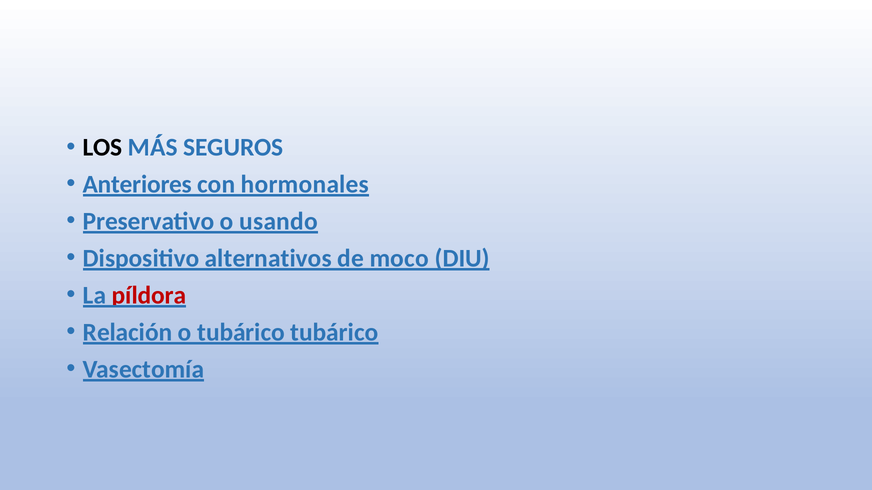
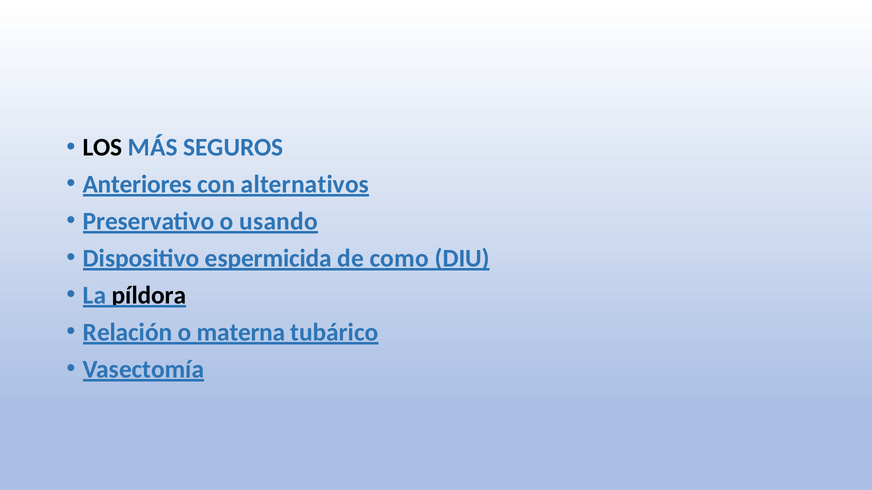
hormonales: hormonales -> alternativos
alternativos: alternativos -> espermicida
moco: moco -> como
píldora colour: red -> black
o tubárico: tubárico -> materna
